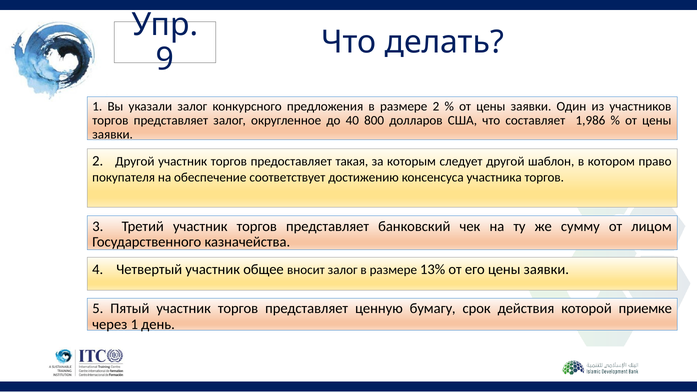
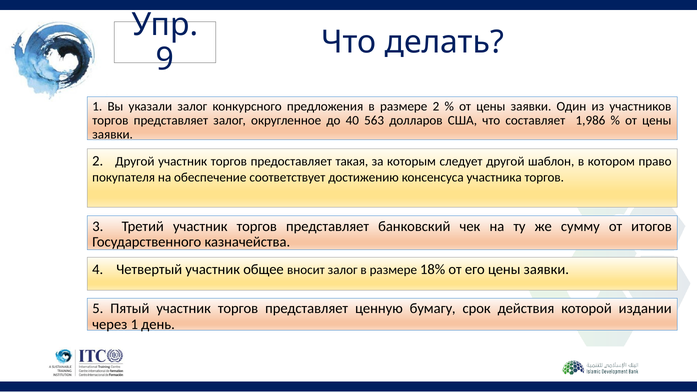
800: 800 -> 563
лицом: лицом -> итогов
13%: 13% -> 18%
приемке: приемке -> издании
